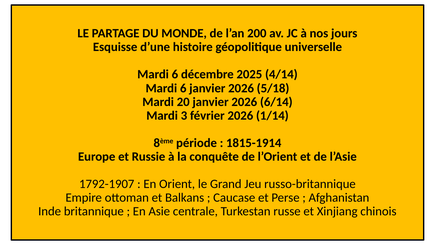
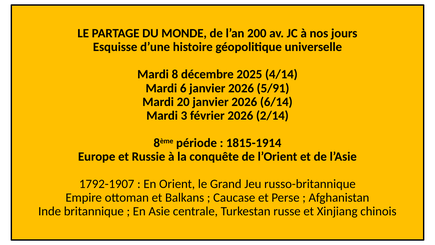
6 at (175, 74): 6 -> 8
5/18: 5/18 -> 5/91
1/14: 1/14 -> 2/14
